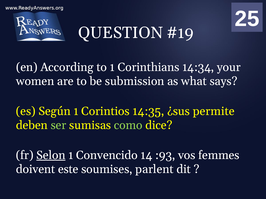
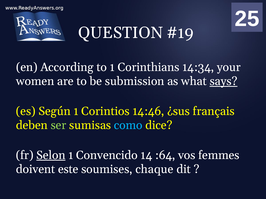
says underline: none -> present
14:35: 14:35 -> 14:46
permite: permite -> français
como colour: light green -> light blue
:93: :93 -> :64
parlent: parlent -> chaque
